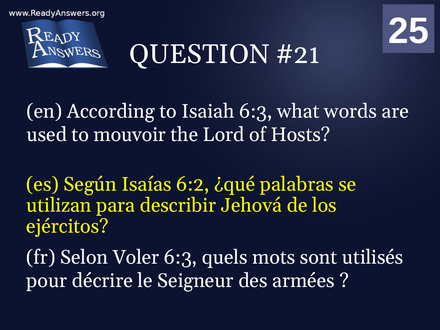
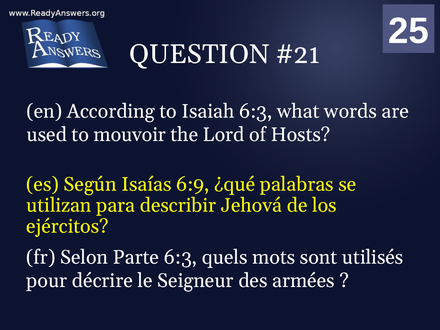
6:2: 6:2 -> 6:9
Voler: Voler -> Parte
